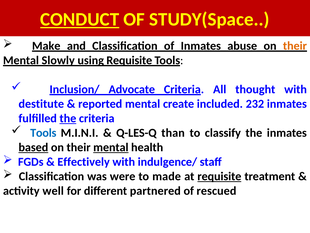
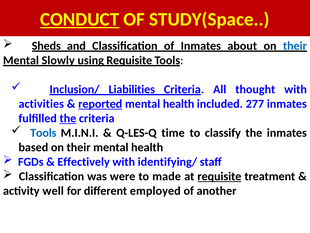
Make: Make -> Sheds
abuse: abuse -> about
their at (295, 46) colour: orange -> blue
Advocate: Advocate -> Liabilities
destitute: destitute -> activities
reported underline: none -> present
create at (179, 104): create -> health
232: 232 -> 277
than: than -> time
based underline: present -> none
mental at (111, 147) underline: present -> none
indulgence/: indulgence/ -> identifying/
partnered: partnered -> employed
rescued: rescued -> another
